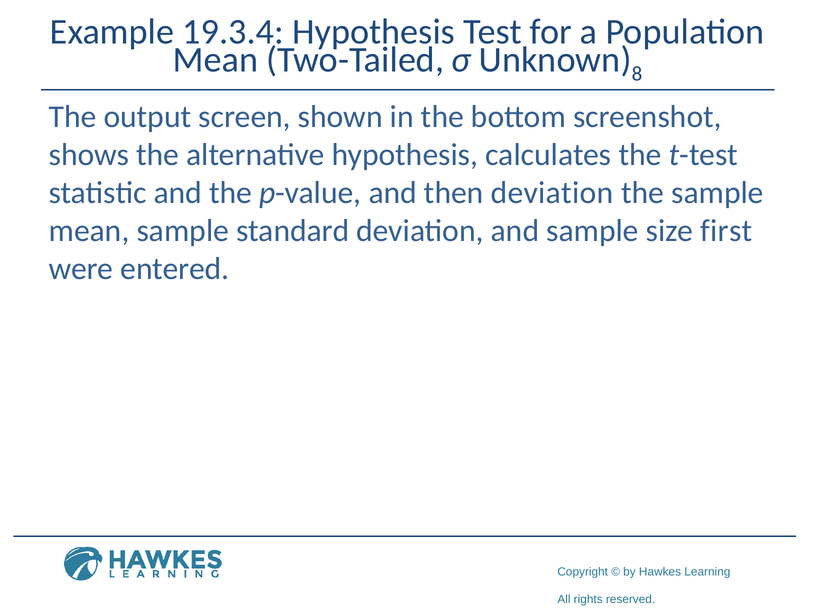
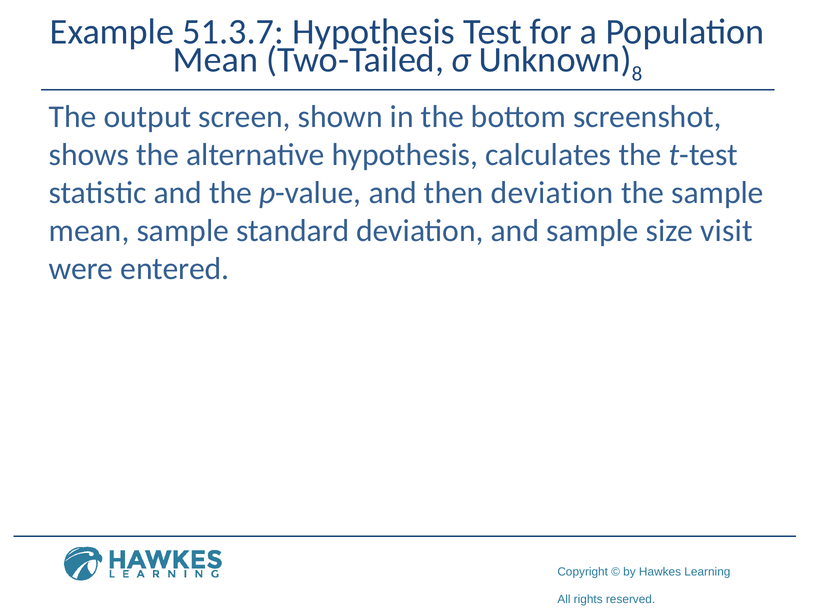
19.3.4: 19.3.4 -> 51.3.7
first: first -> visit
